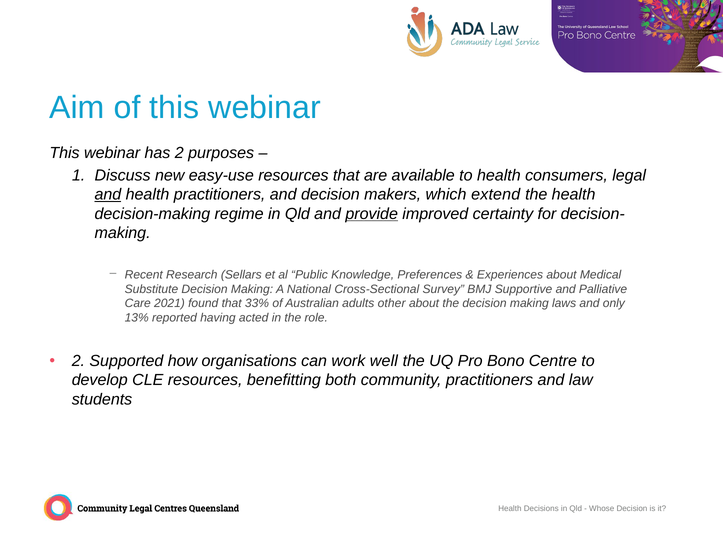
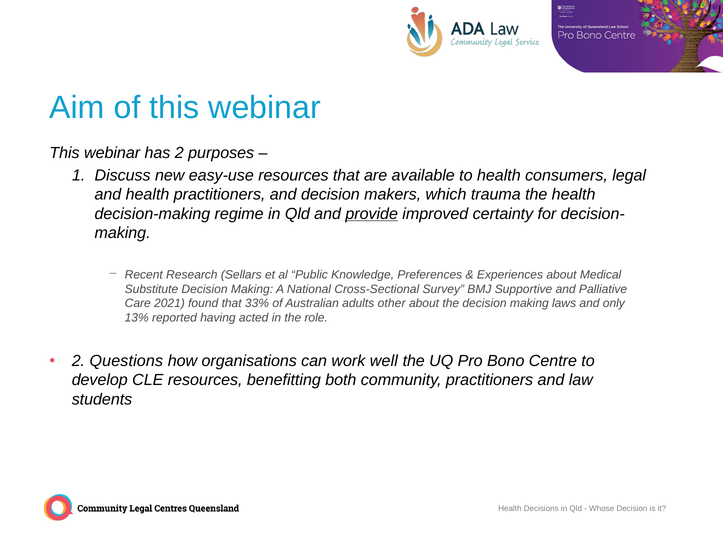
and at (108, 195) underline: present -> none
extend: extend -> trauma
Supported: Supported -> Questions
